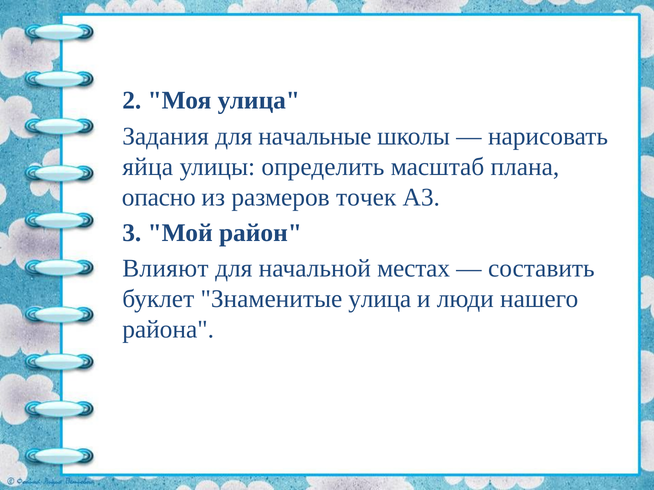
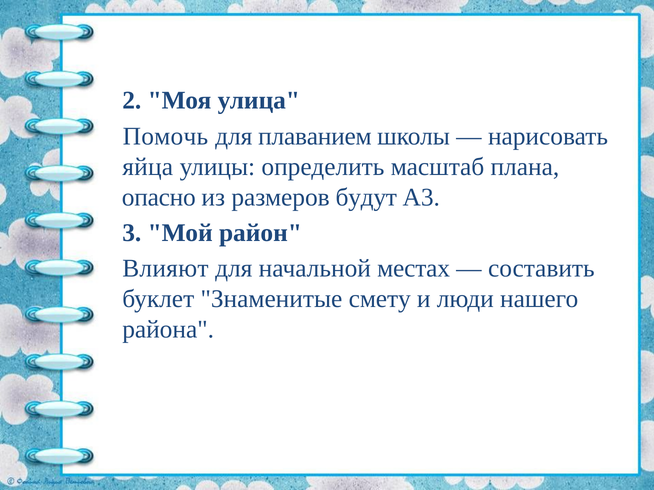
Задания: Задания -> Помочь
начальные: начальные -> плаванием
точек: точек -> будут
Знаменитые улица: улица -> смету
